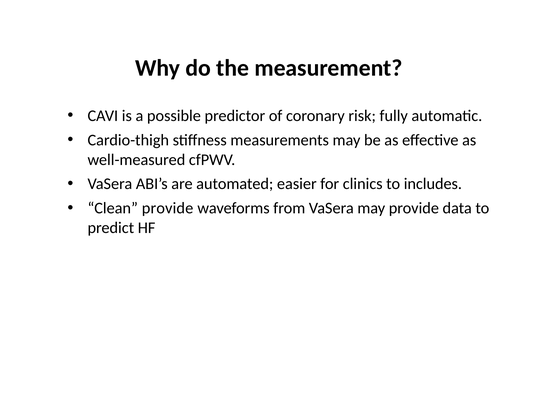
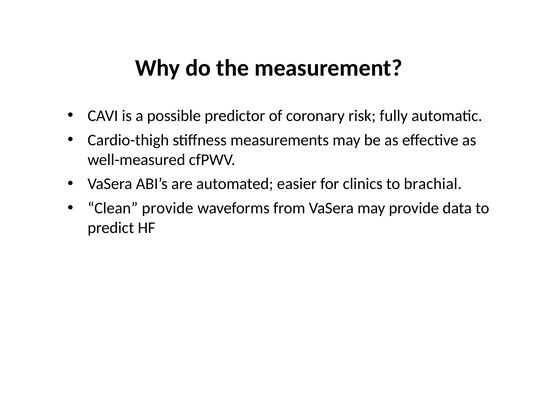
includes: includes -> brachial
